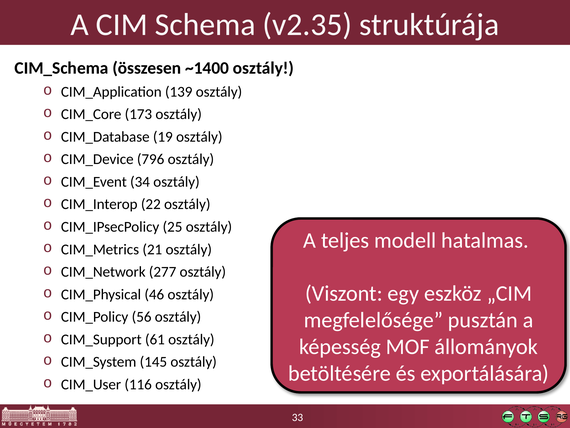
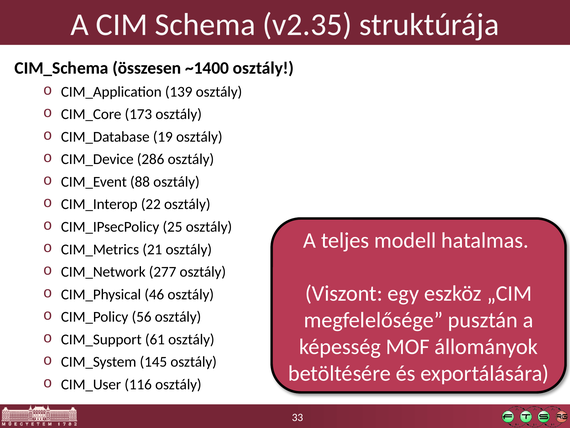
796: 796 -> 286
34: 34 -> 88
